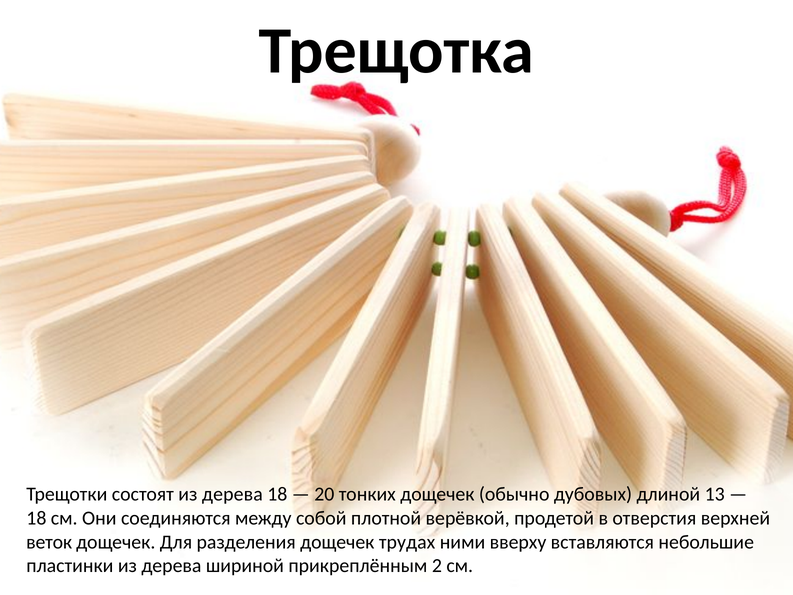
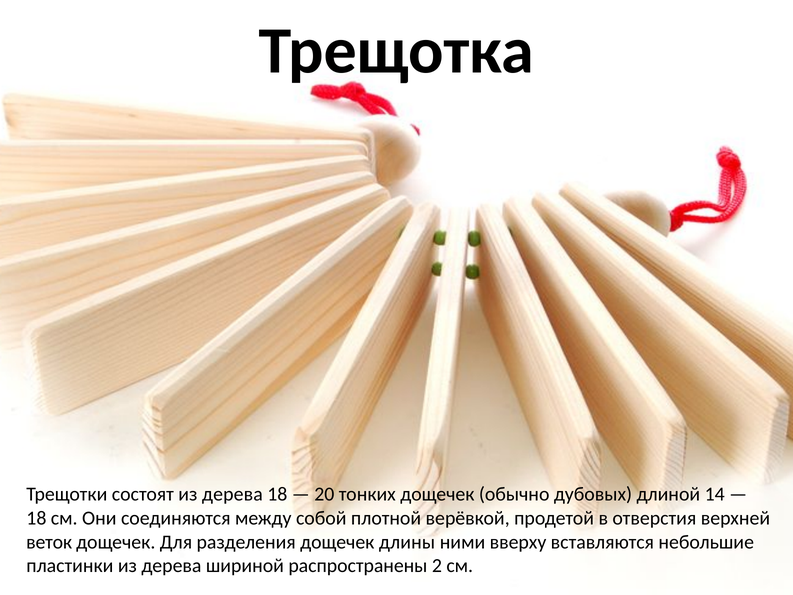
13: 13 -> 14
трудах: трудах -> длины
прикреплённым: прикреплённым -> распространены
